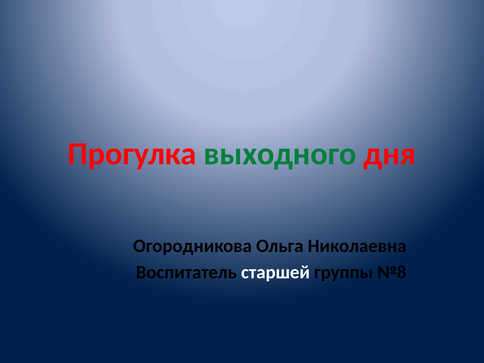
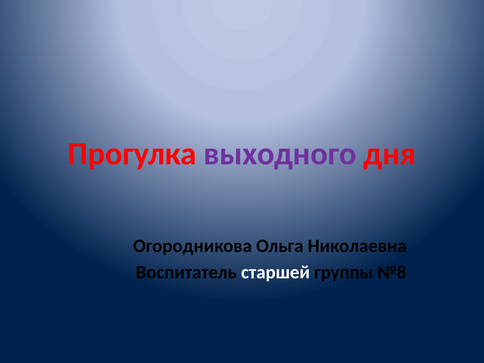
выходного colour: green -> purple
